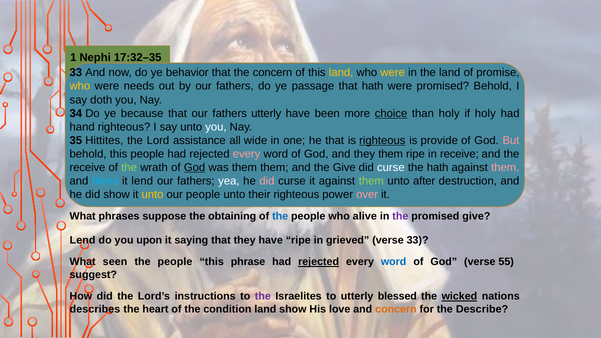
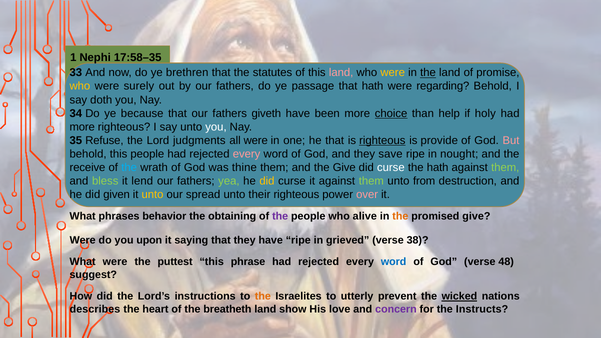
17:32–35: 17:32–35 -> 17:58–35
behavior: behavior -> brethren
the concern: concern -> statutes
land at (341, 73) colour: yellow -> pink
the at (428, 73) underline: none -> present
needs: needs -> surely
were promised: promised -> regarding
fathers utterly: utterly -> giveth
than holy: holy -> help
hand at (82, 127): hand -> more
Hittites: Hittites -> Refuse
assistance: assistance -> judgments
all wide: wide -> were
they them: them -> save
in receive: receive -> nought
the at (129, 167) colour: light green -> light blue
God at (195, 167) underline: present -> none
was them: them -> thine
them at (505, 167) colour: pink -> light green
bless colour: light blue -> light green
yea colour: white -> light green
did at (267, 181) colour: pink -> yellow
after: after -> from
did show: show -> given
our people: people -> spread
suppose: suppose -> behavior
the at (280, 216) colour: blue -> purple
the at (400, 216) colour: purple -> orange
Lend at (83, 240): Lend -> Were
verse 33: 33 -> 38
What seen: seen -> were
people at (175, 262): people -> puttest
rejected at (319, 262) underline: present -> none
55: 55 -> 48
the at (263, 296) colour: purple -> orange
blessed: blessed -> prevent
condition: condition -> breatheth
concern at (396, 309) colour: orange -> purple
Describe: Describe -> Instructs
